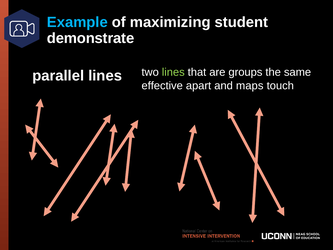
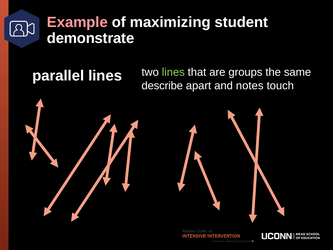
Example colour: light blue -> pink
effective: effective -> describe
maps: maps -> notes
